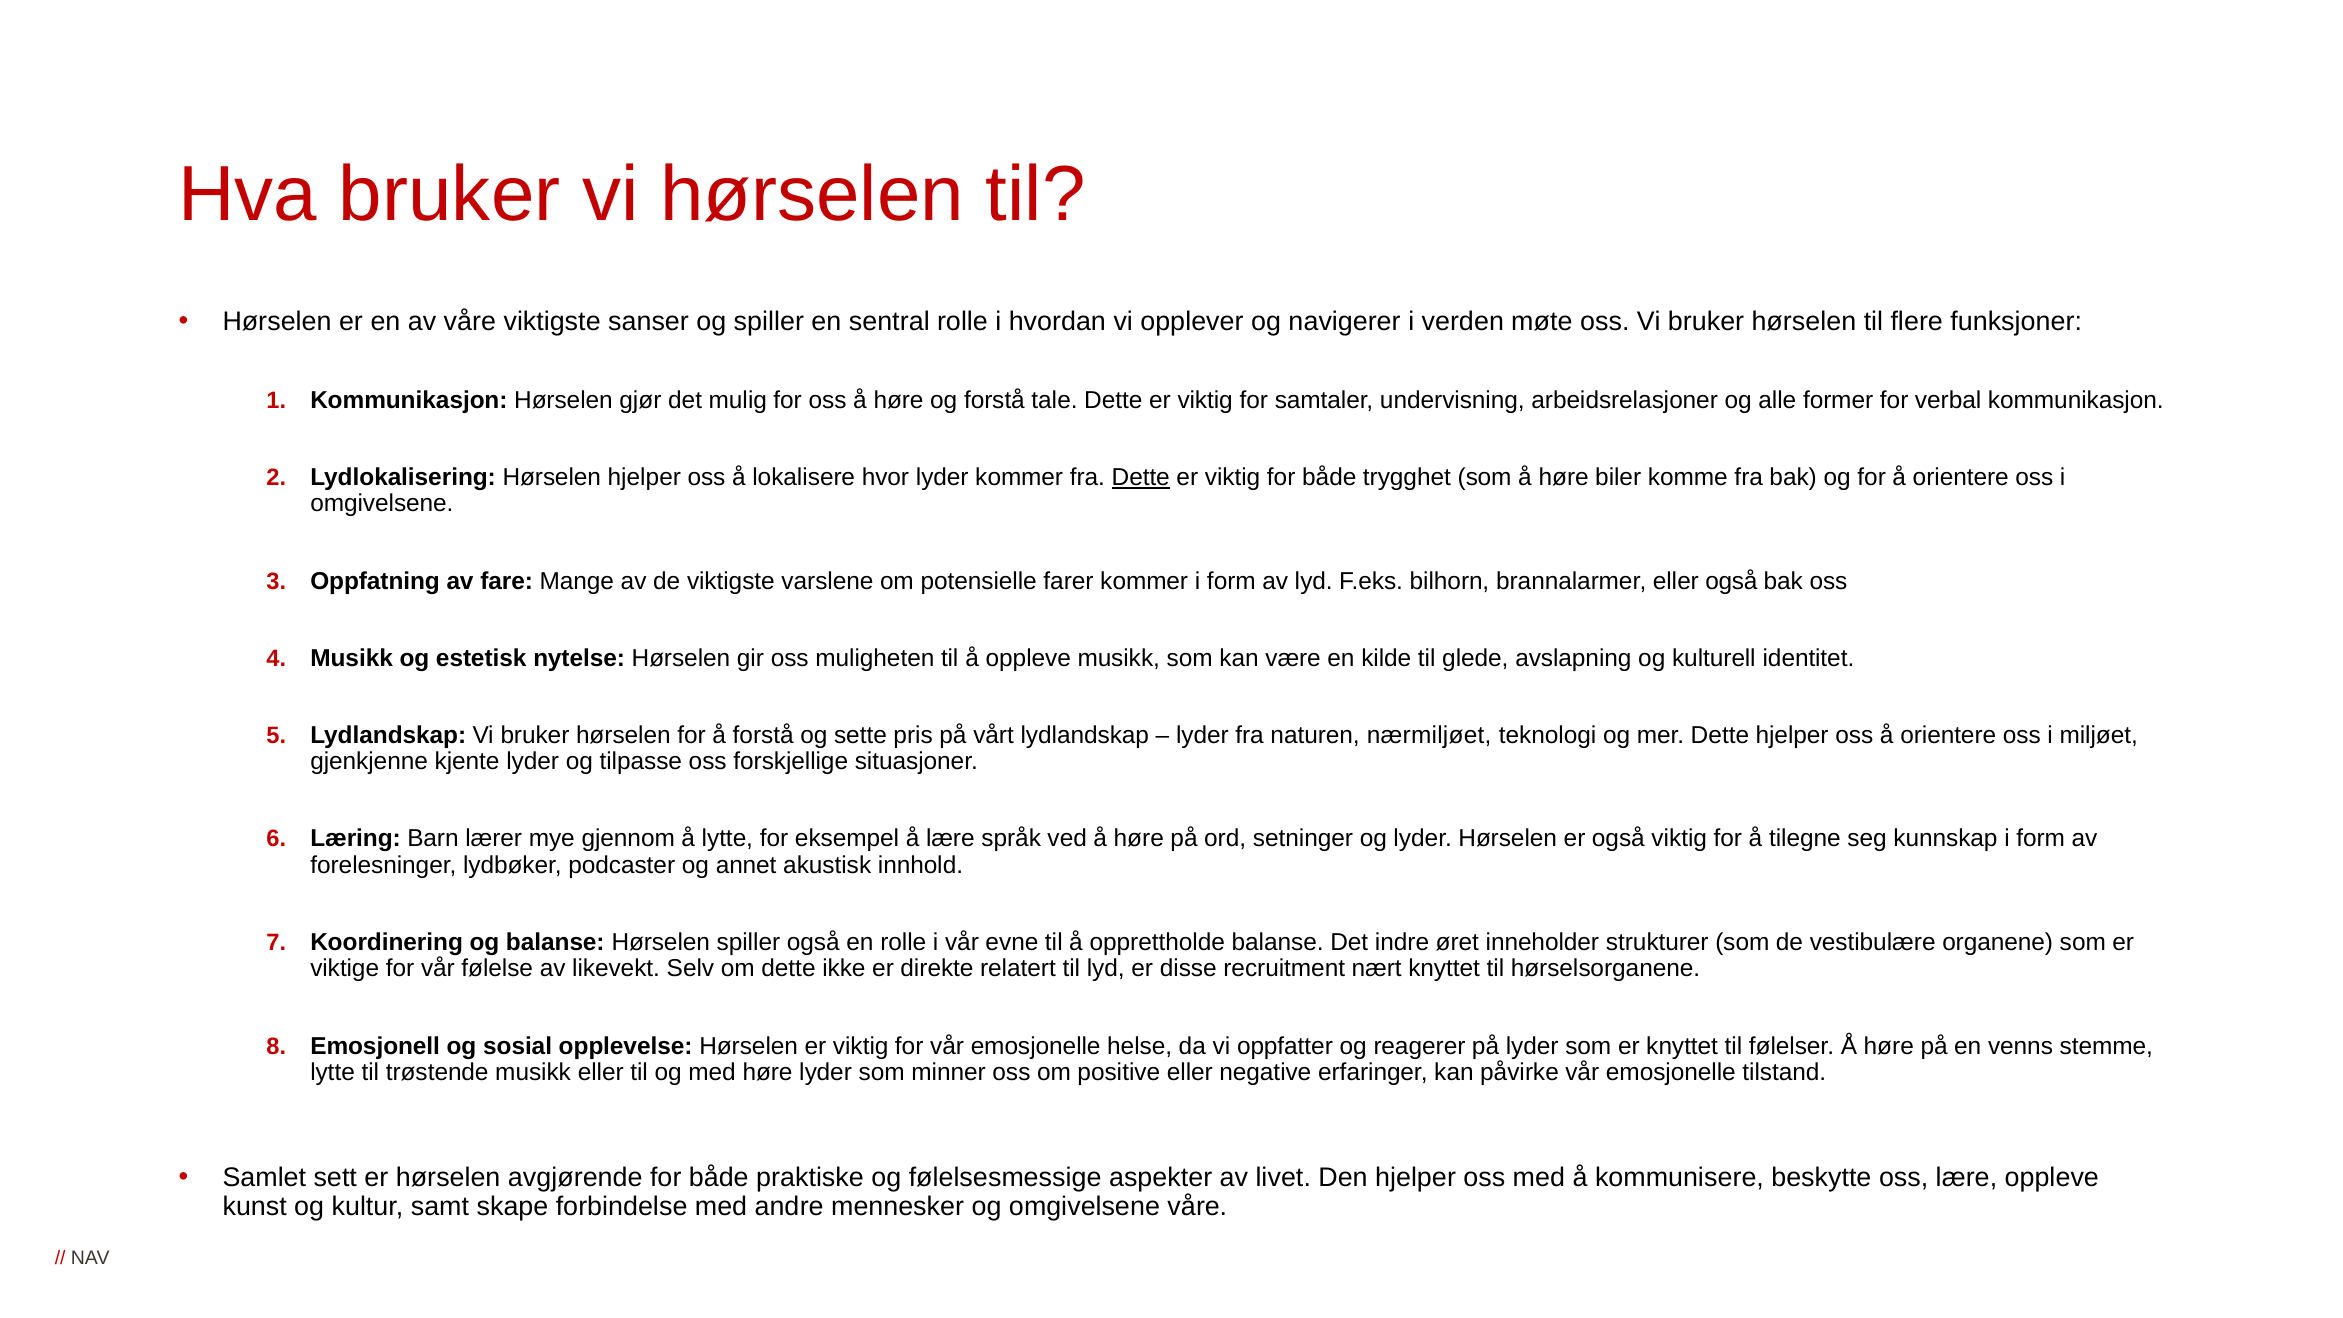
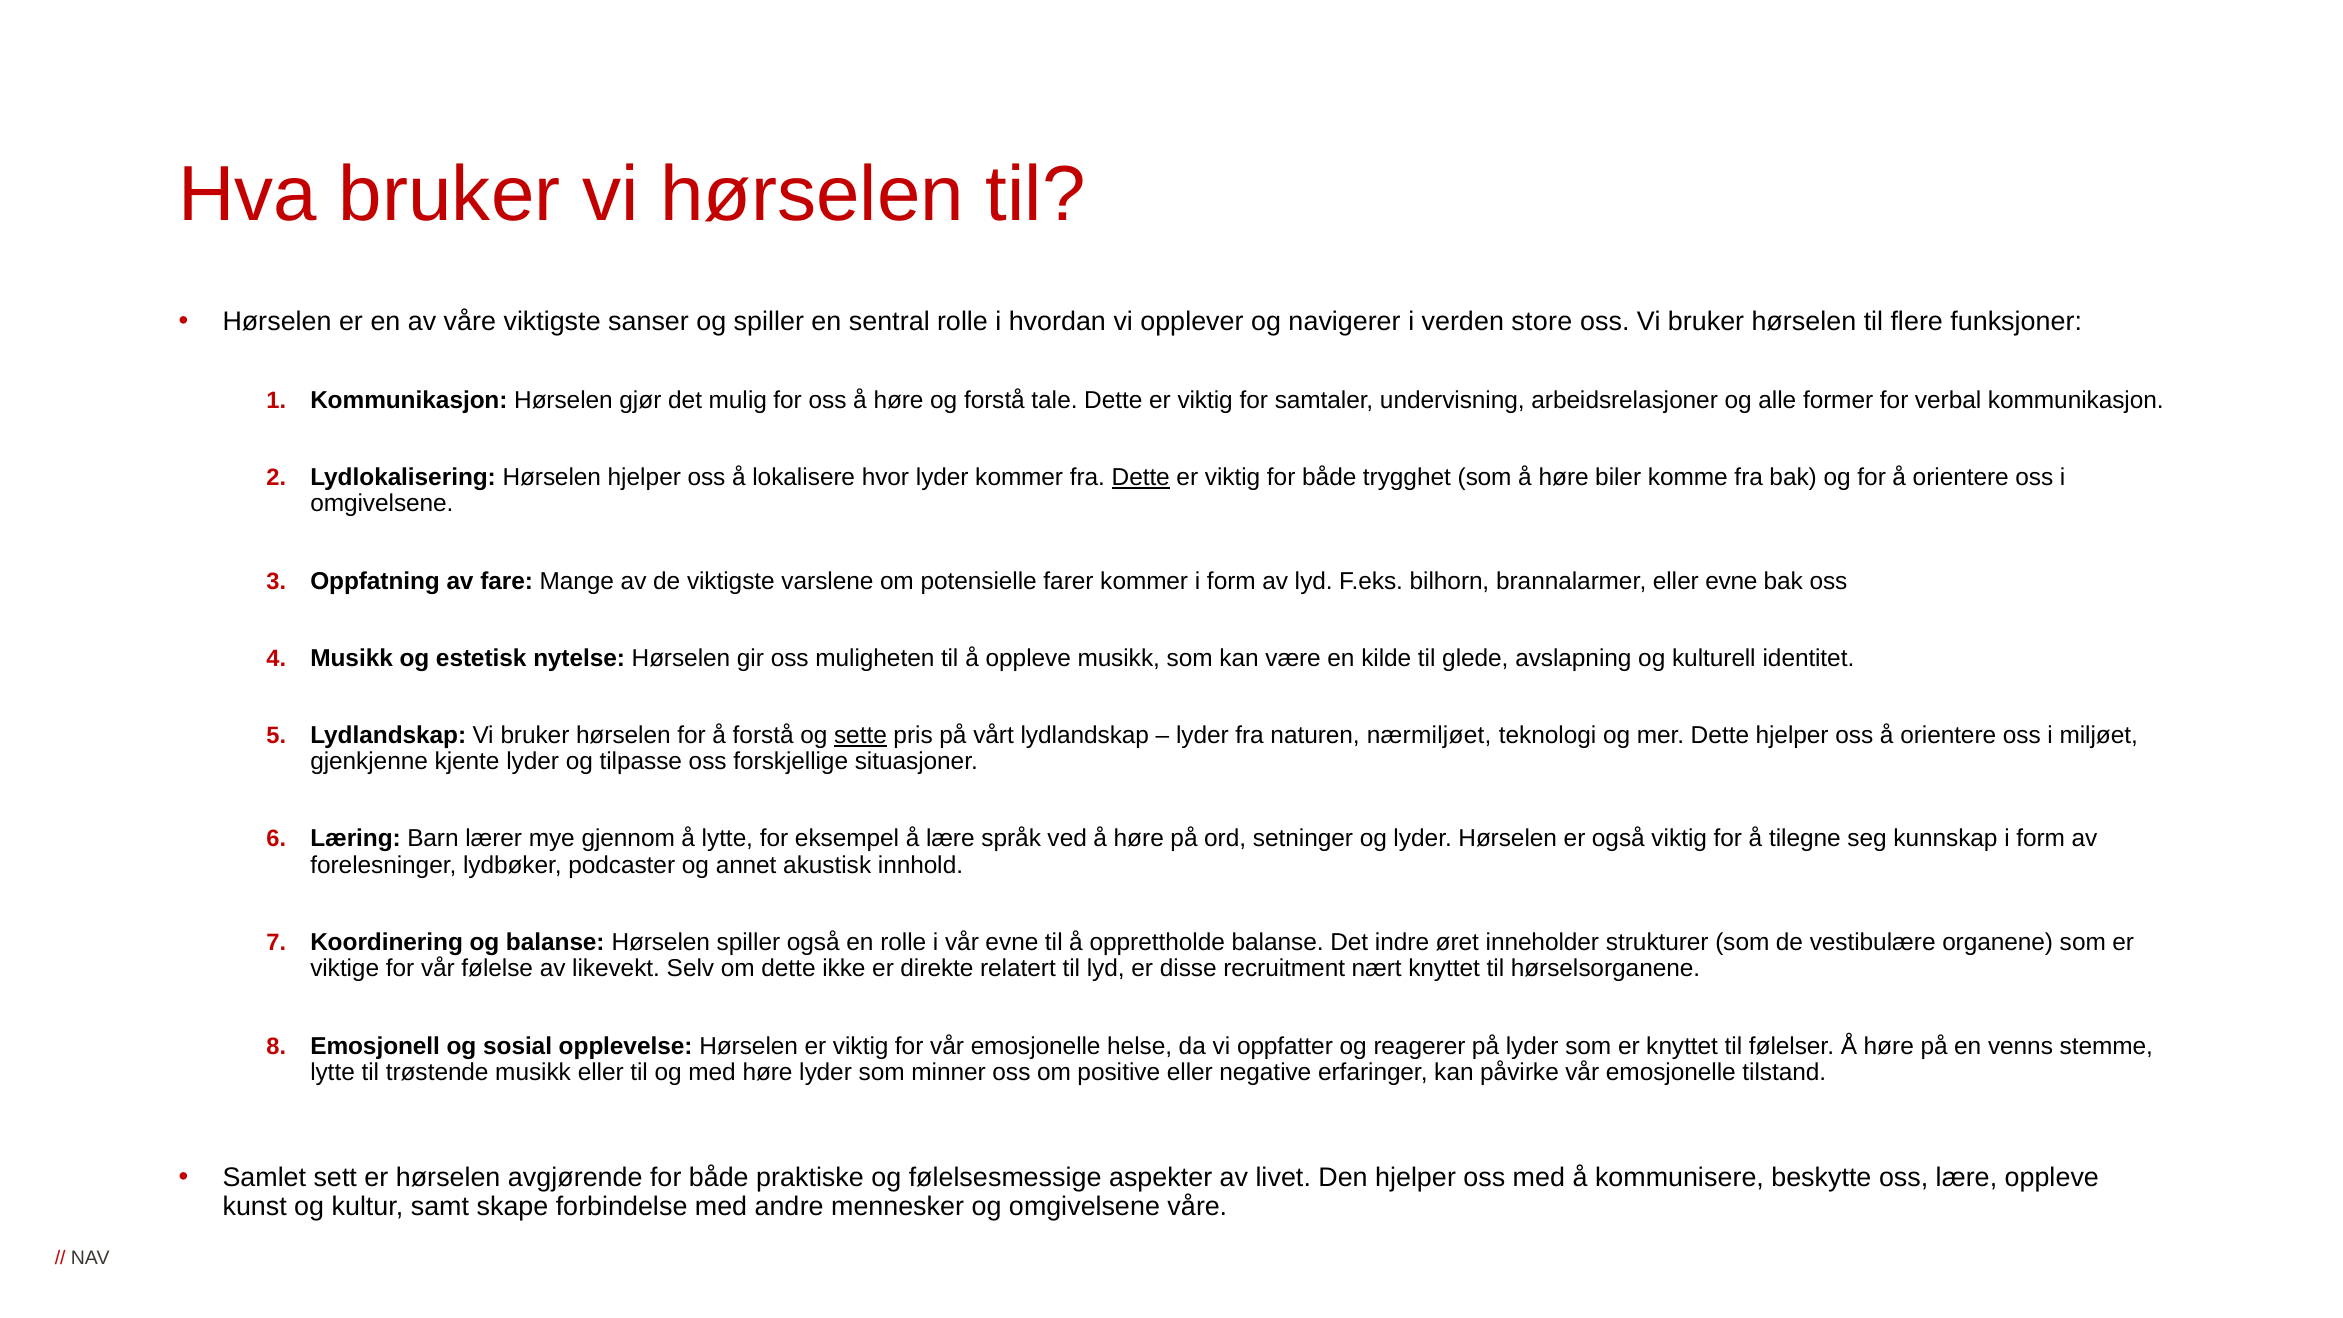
møte: møte -> store
eller også: også -> evne
sette underline: none -> present
